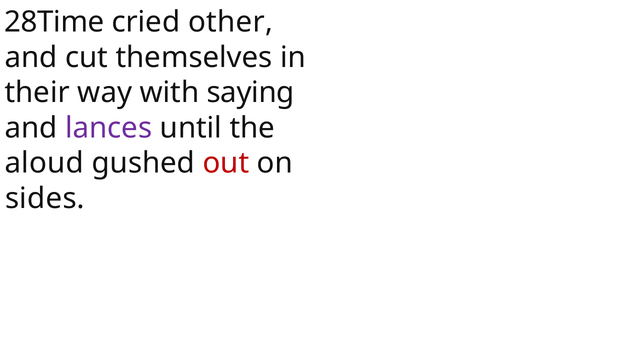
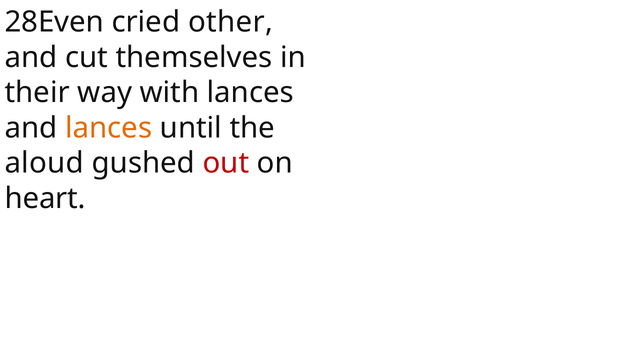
28Time: 28Time -> 28Even
with saying: saying -> lances
lances at (109, 128) colour: purple -> orange
sides: sides -> heart
